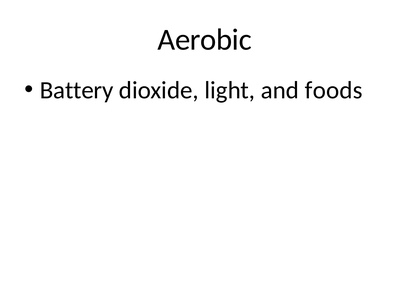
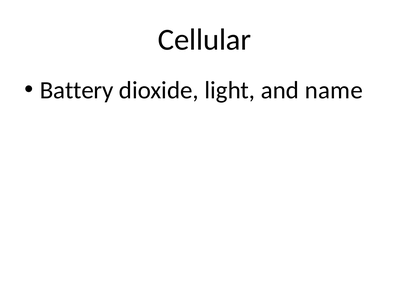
Aerobic: Aerobic -> Cellular
foods: foods -> name
